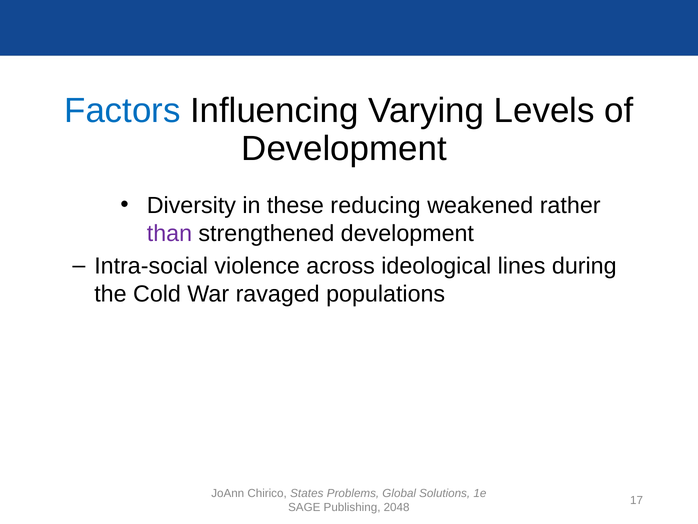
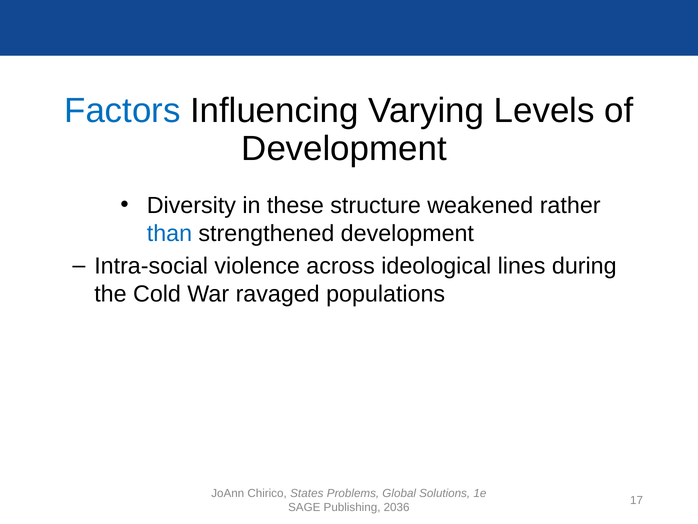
reducing: reducing -> structure
than colour: purple -> blue
2048: 2048 -> 2036
